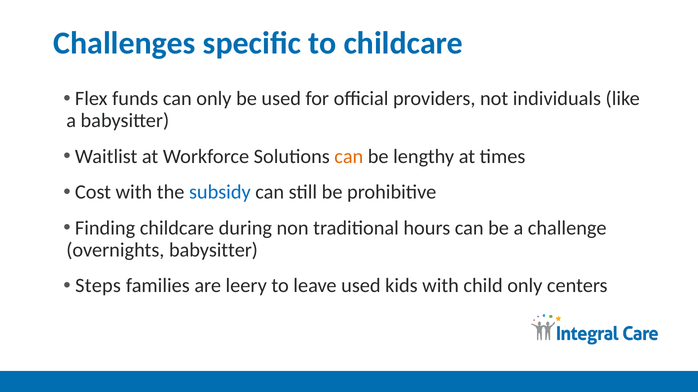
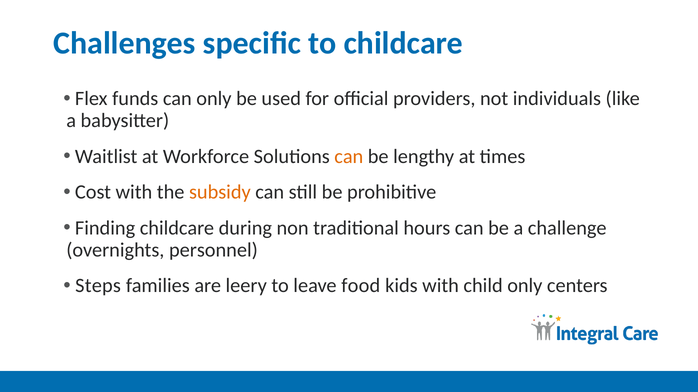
subsidy colour: blue -> orange
overnights babysitter: babysitter -> personnel
leave used: used -> food
